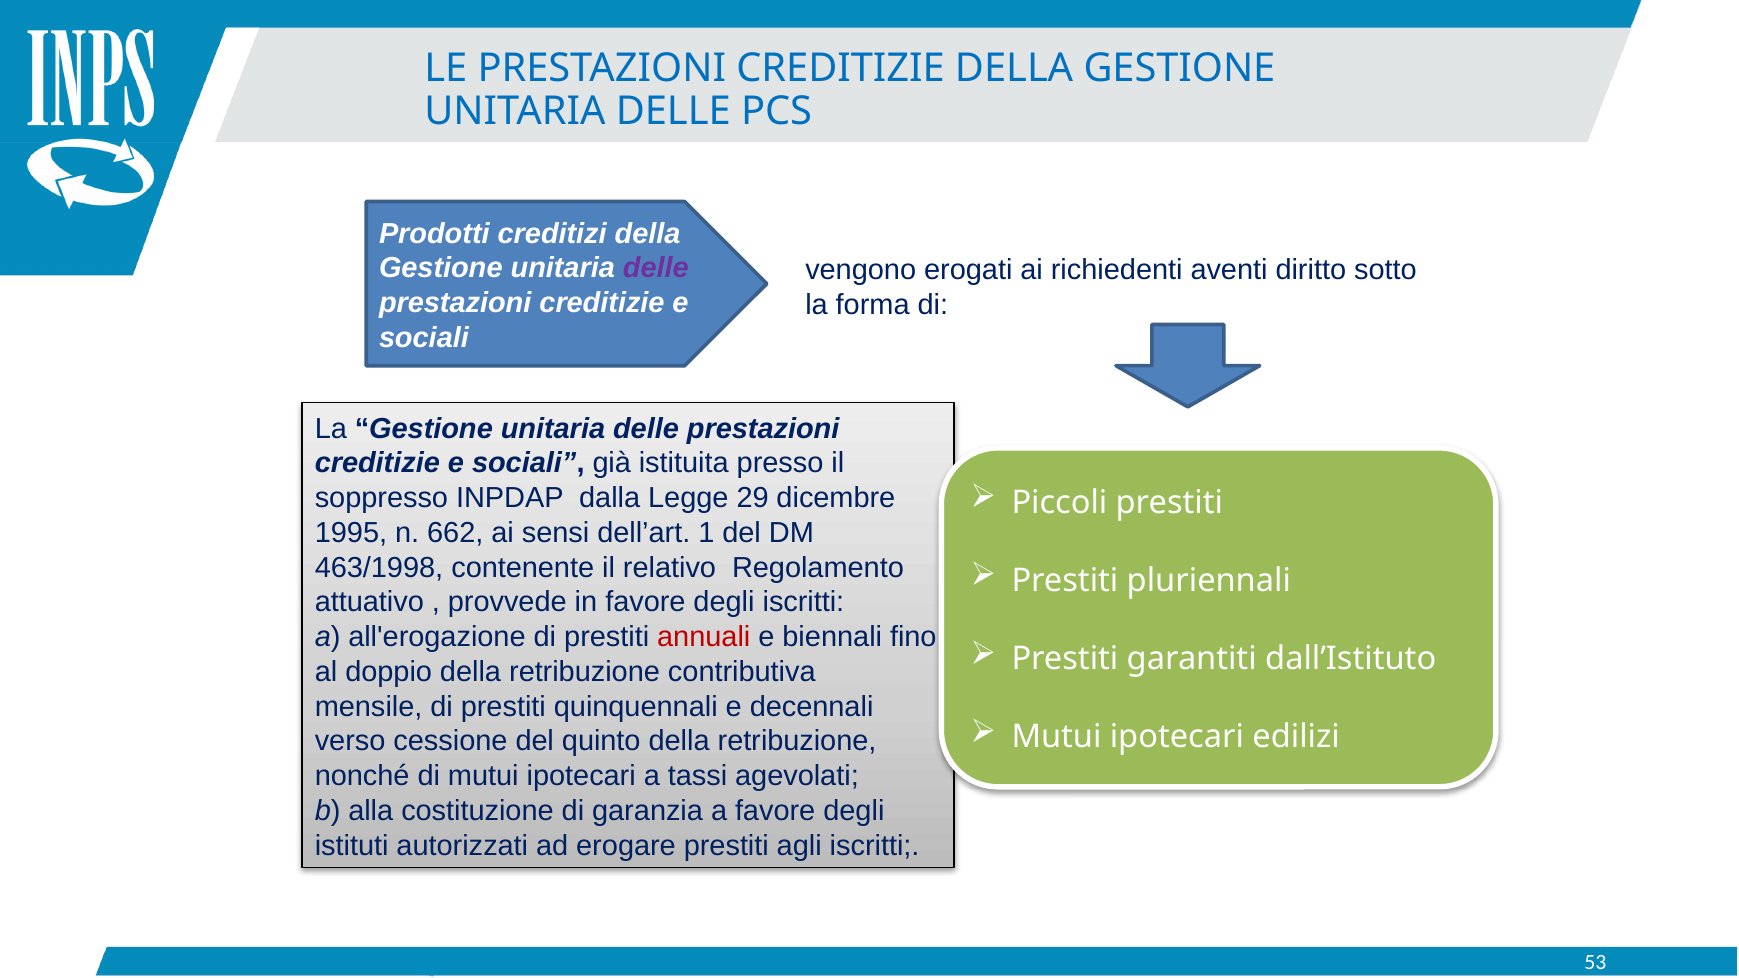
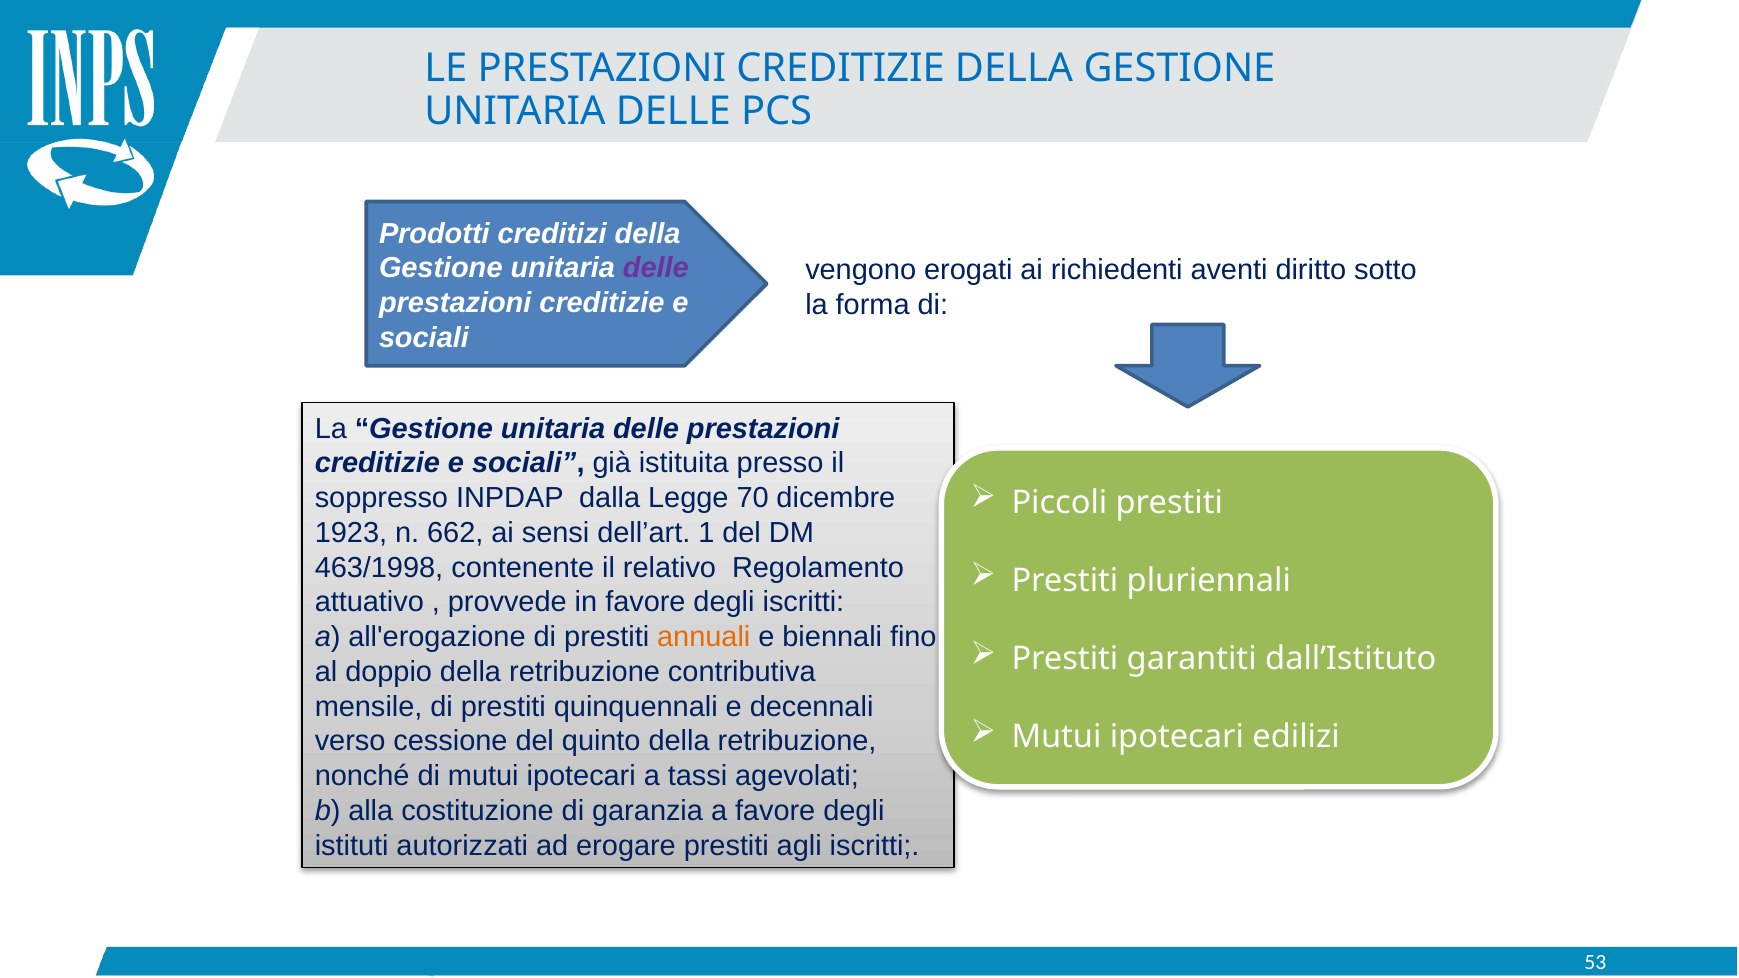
29: 29 -> 70
1995: 1995 -> 1923
annuali colour: red -> orange
